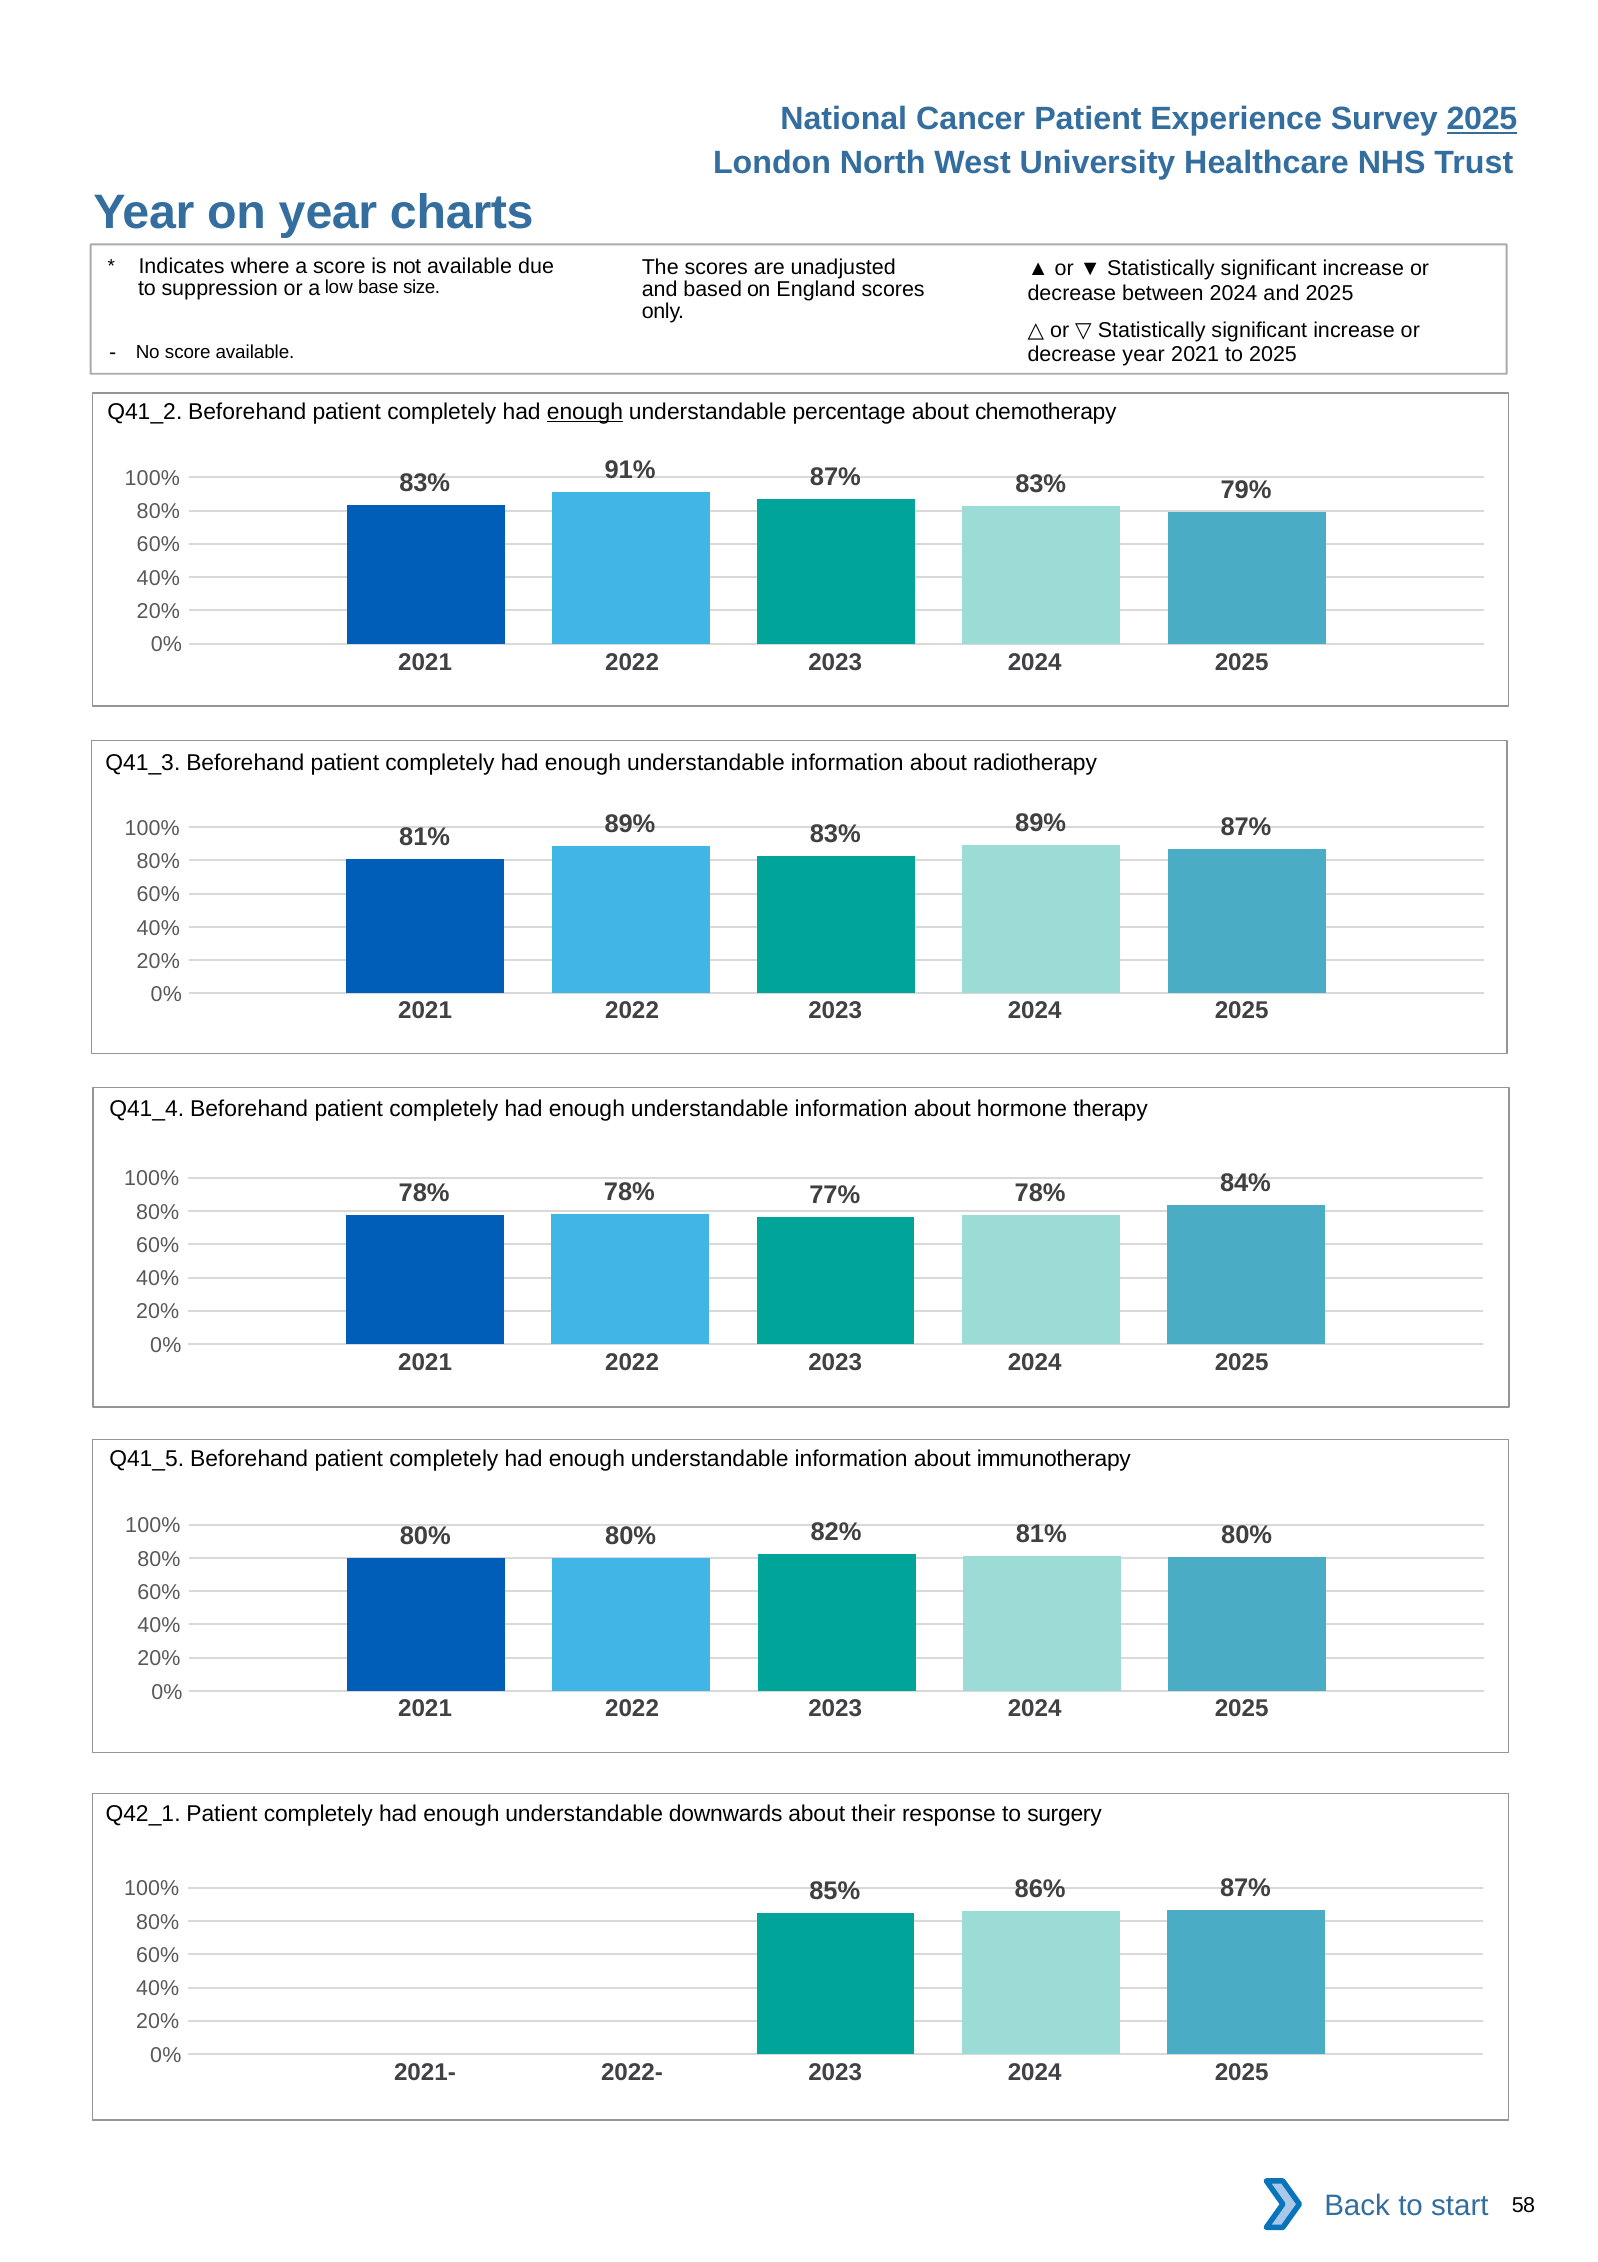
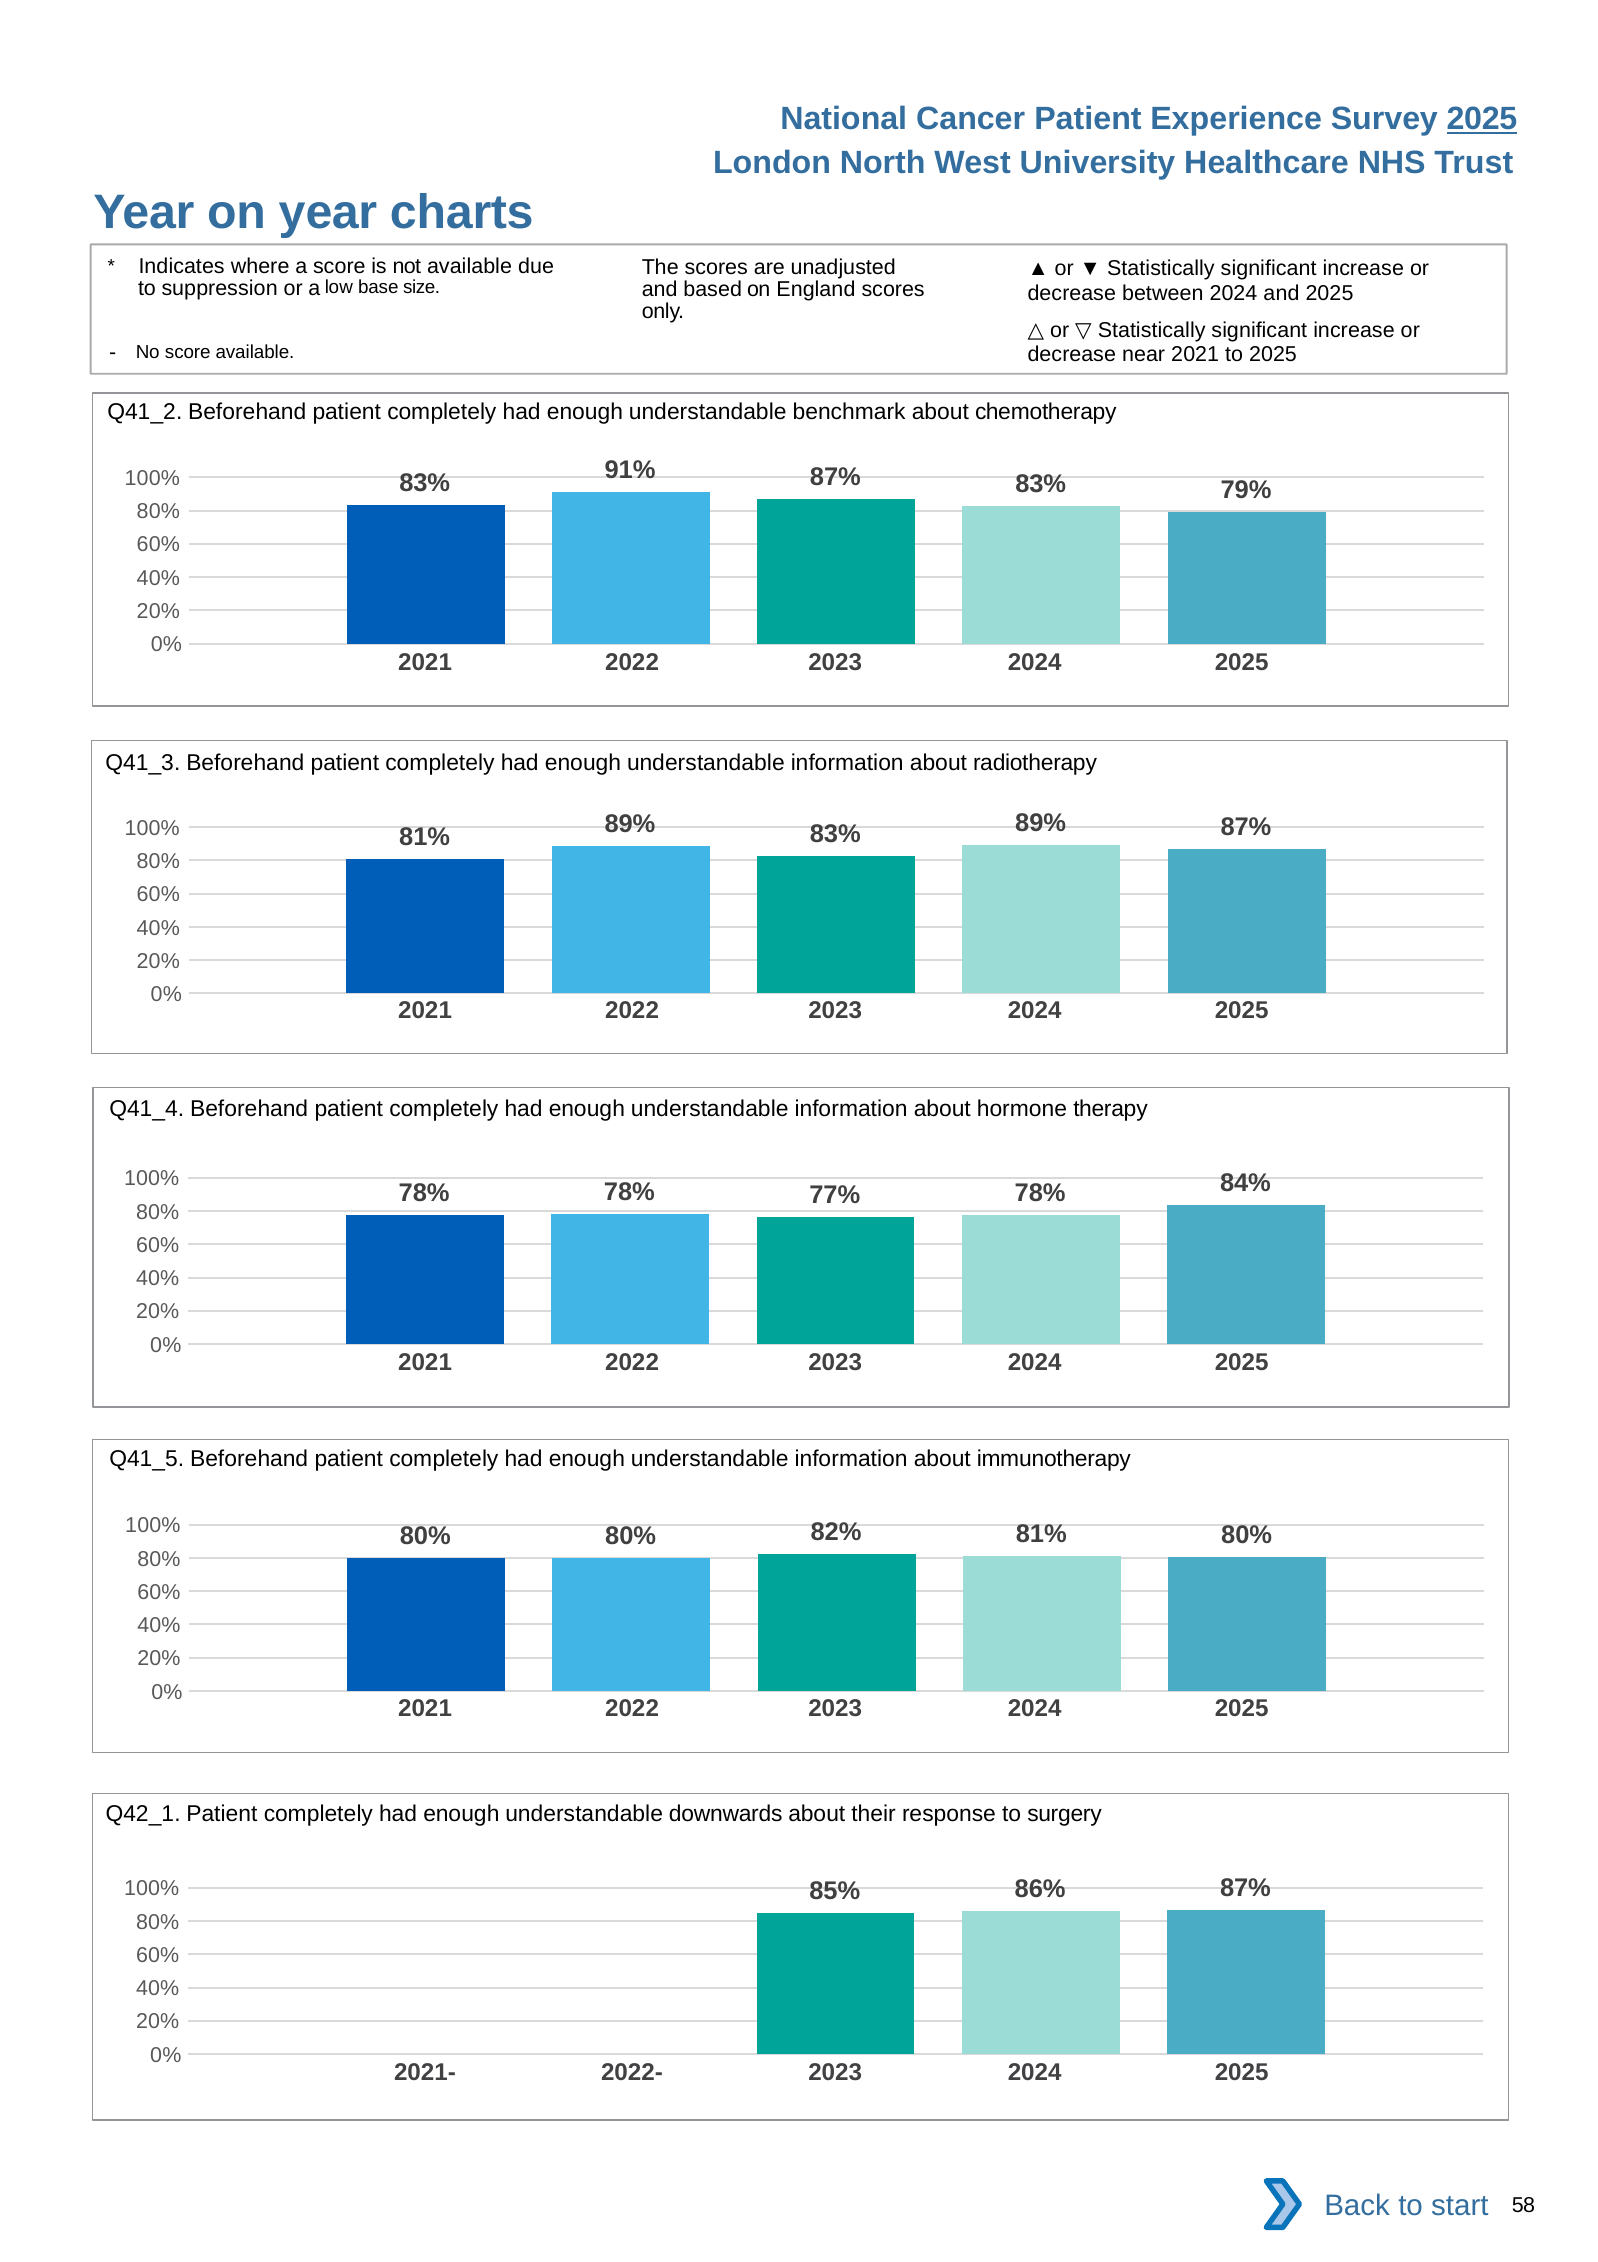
decrease year: year -> near
enough at (585, 412) underline: present -> none
percentage: percentage -> benchmark
